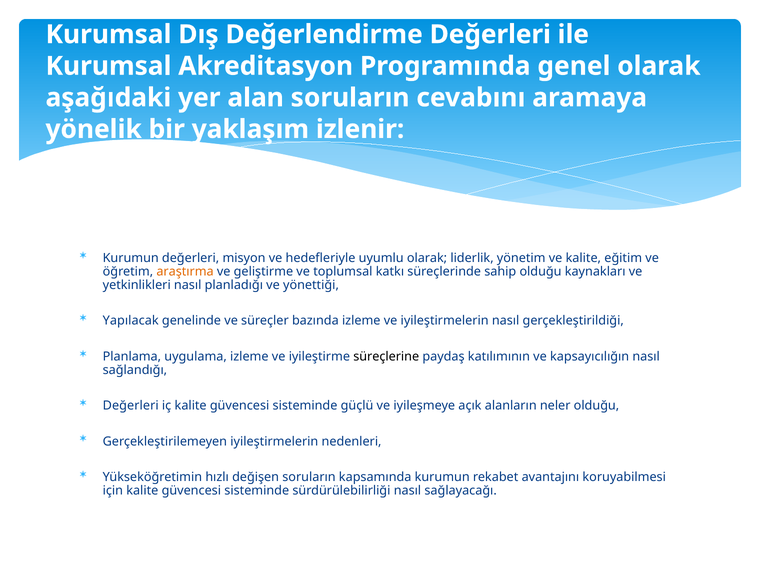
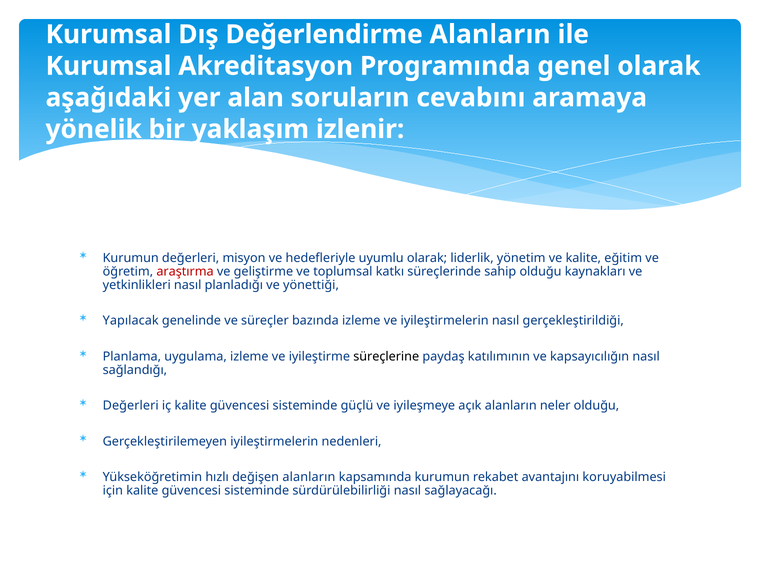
Değerlendirme Değerleri: Değerleri -> Alanların
araştırma colour: orange -> red
değişen soruların: soruların -> alanların
